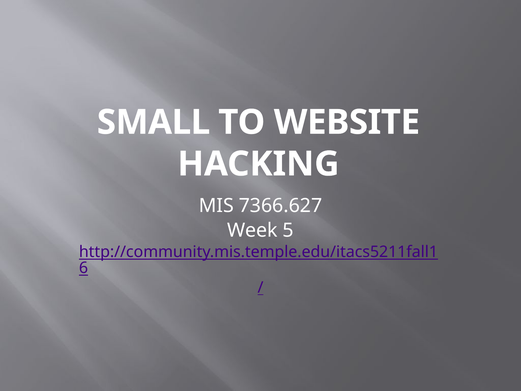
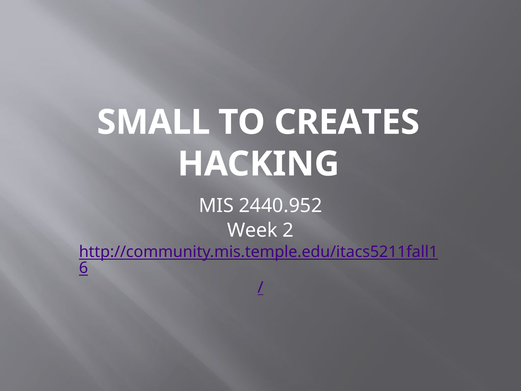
WEBSITE: WEBSITE -> CREATES
7366.627: 7366.627 -> 2440.952
5: 5 -> 2
